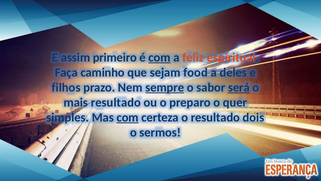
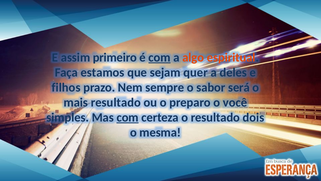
feliz: feliz -> algo
caminho: caminho -> estamos
food: food -> quer
sempre underline: present -> none
será underline: present -> none
quer: quer -> você
sermos: sermos -> mesma
